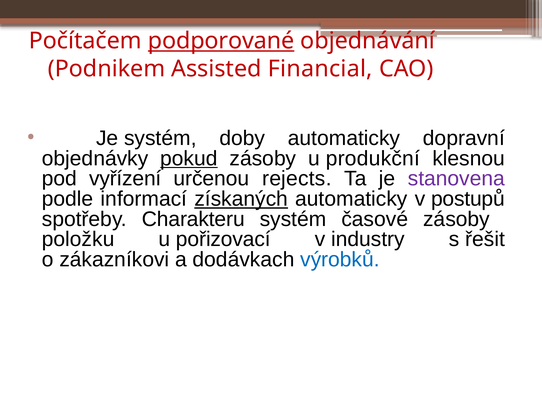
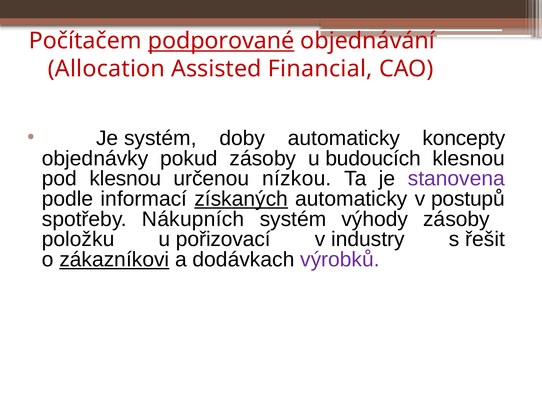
Podnikem: Podnikem -> Allocation
dopravní: dopravní -> koncepty
pokud underline: present -> none
produkční: produkční -> budoucích
pod vyřízení: vyřízení -> klesnou
rejects: rejects -> nízkou
Charakteru: Charakteru -> Nákupních
časové: časové -> výhody
zákazníkovi underline: none -> present
výrobků colour: blue -> purple
